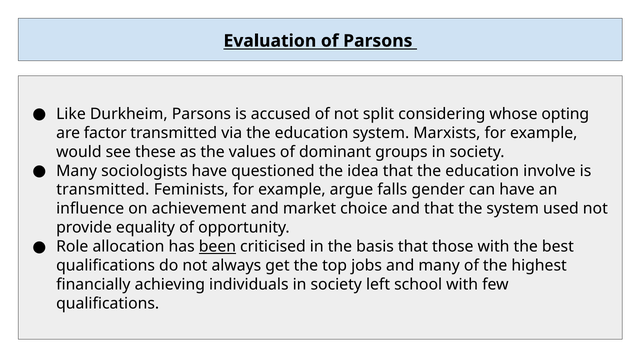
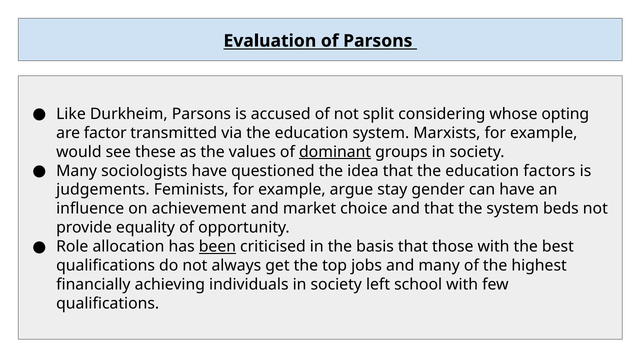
dominant underline: none -> present
involve: involve -> factors
transmitted at (103, 190): transmitted -> judgements
falls: falls -> stay
used: used -> beds
